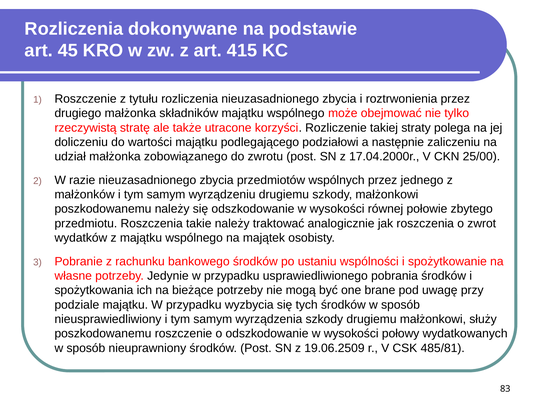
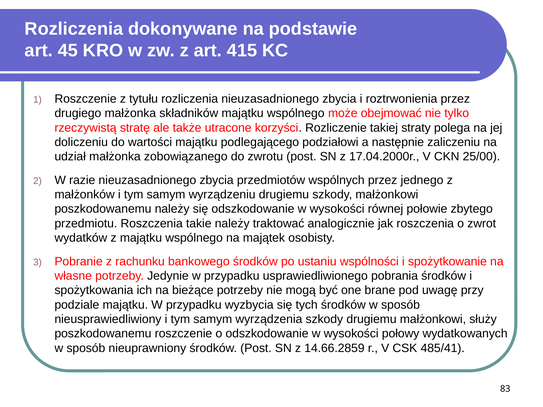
19.06.2509: 19.06.2509 -> 14.66.2859
485/81: 485/81 -> 485/41
